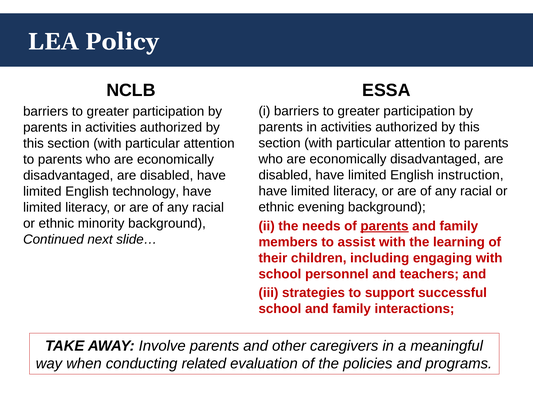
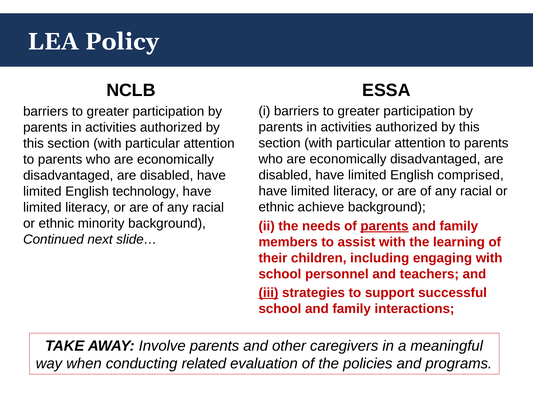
instruction: instruction -> comprised
evening: evening -> achieve
iii underline: none -> present
